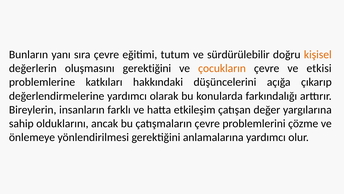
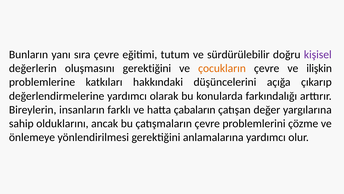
kişisel colour: orange -> purple
etkisi: etkisi -> ilişkin
etkileşim: etkileşim -> çabaların
